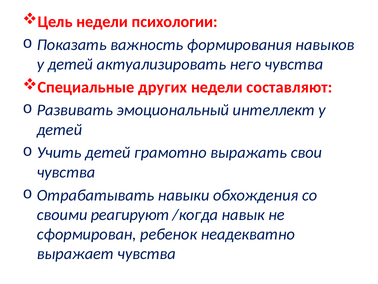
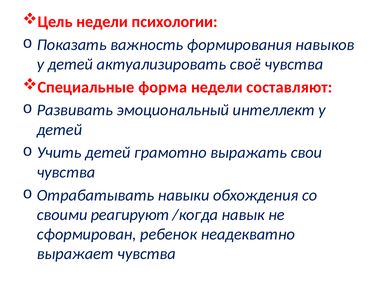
него: него -> своё
других: других -> форма
